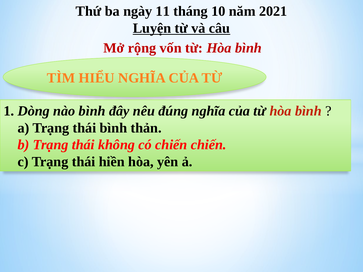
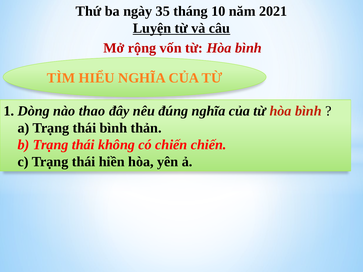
11: 11 -> 35
nào bình: bình -> thao
